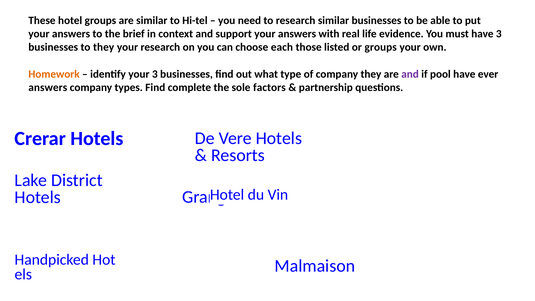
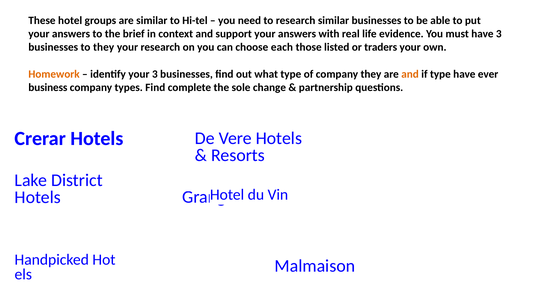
or groups: groups -> traders
and at (410, 74) colour: purple -> orange
if pool: pool -> type
answers at (48, 87): answers -> business
factors: factors -> change
